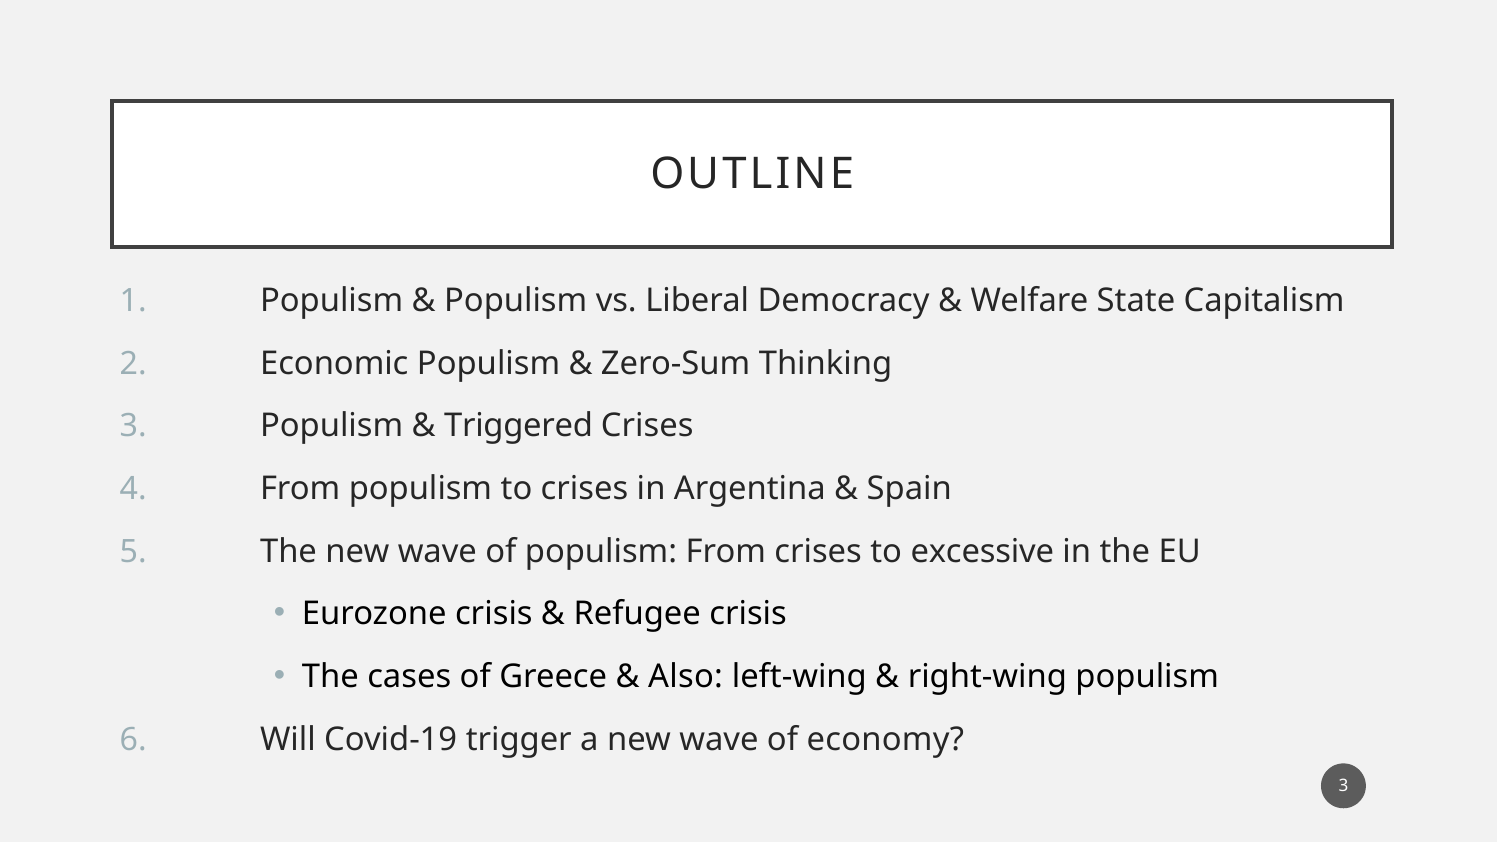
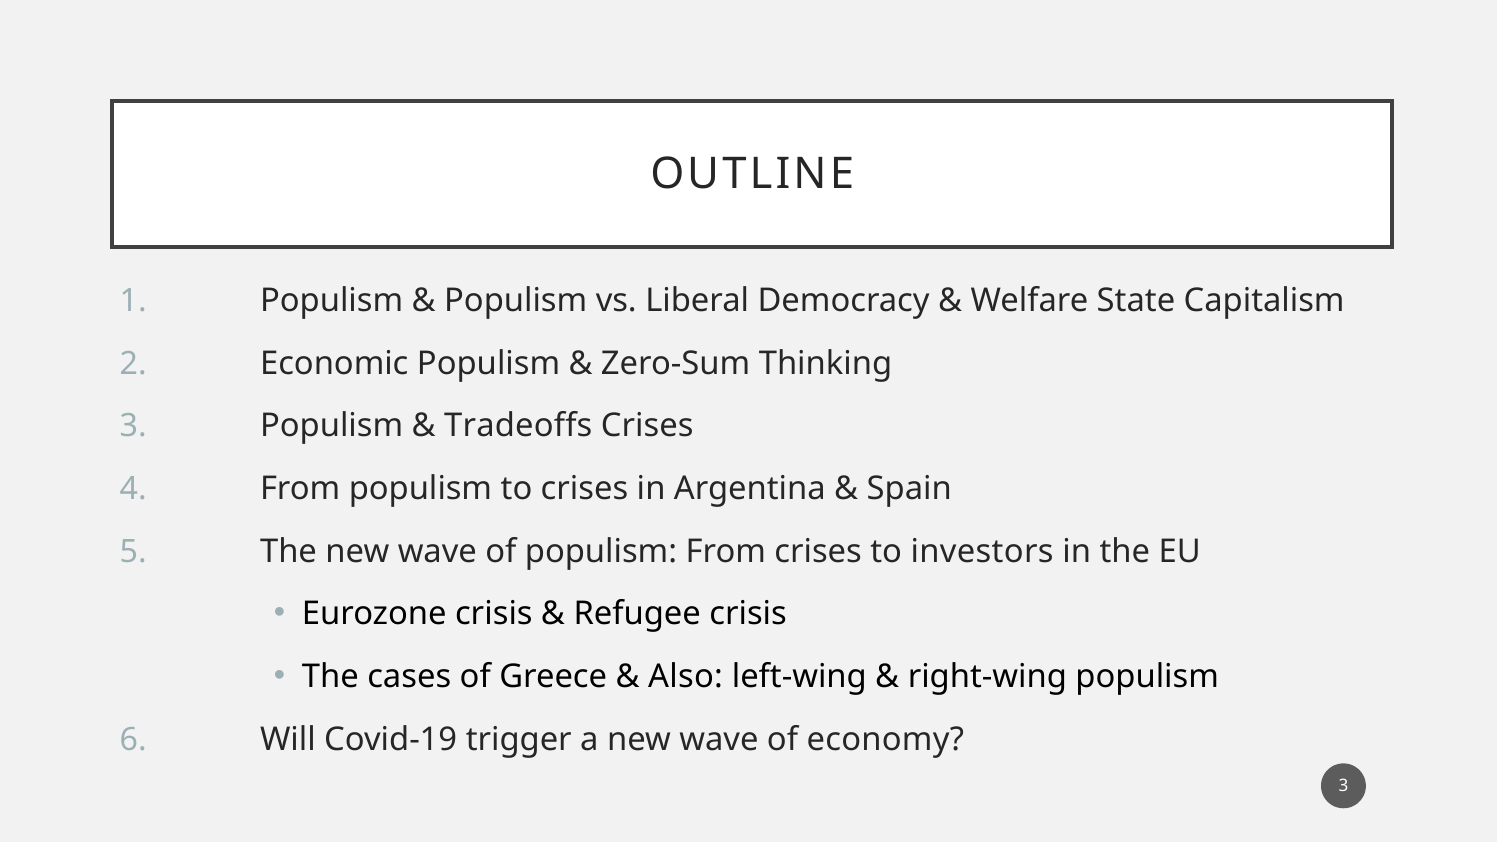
Triggered: Triggered -> Tradeoffs
excessive: excessive -> investors
